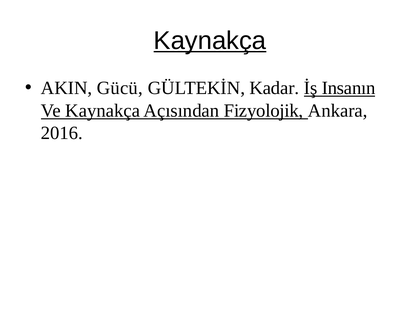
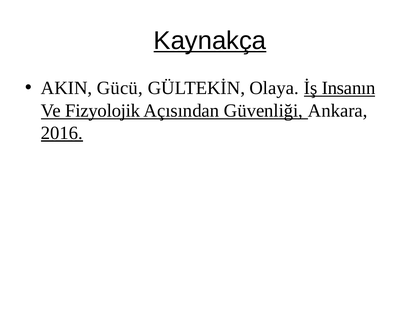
Kadar: Kadar -> Olaya
Ve Kaynakça: Kaynakça -> Fizyolojik
Fizyolojik: Fizyolojik -> Güvenliği
2016 underline: none -> present
